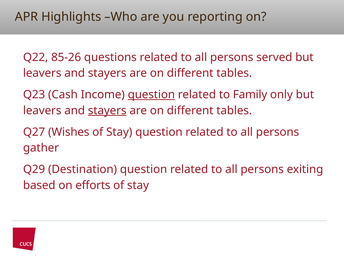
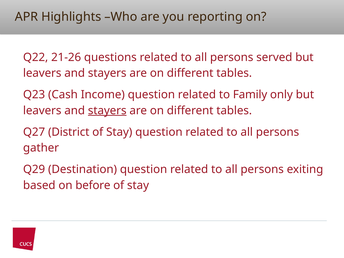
85-26: 85-26 -> 21-26
question at (151, 95) underline: present -> none
Wishes: Wishes -> District
efforts: efforts -> before
